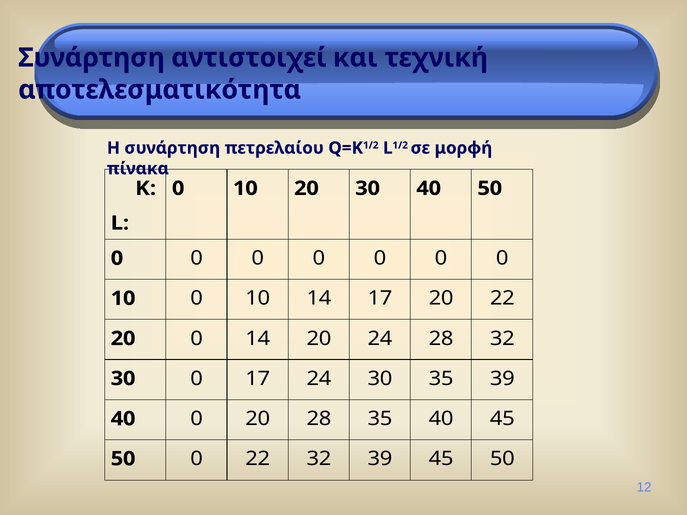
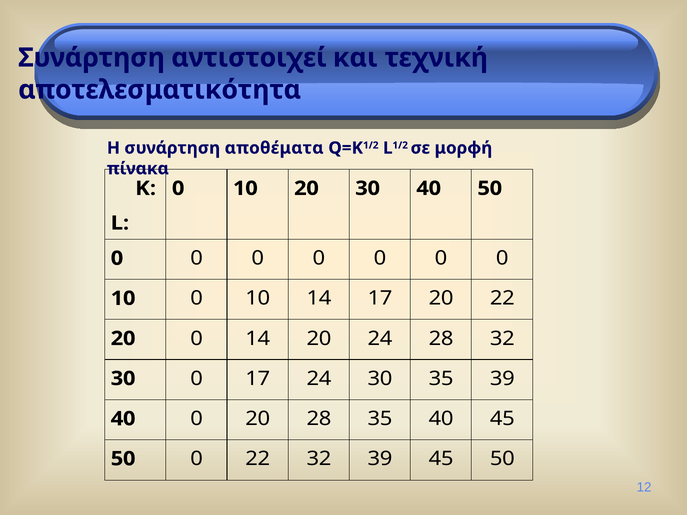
πετρελαίου: πετρελαίου -> αποθέματα
